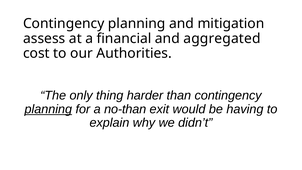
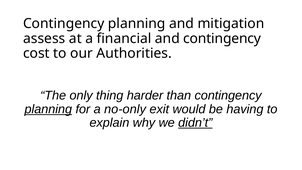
and aggregated: aggregated -> contingency
no-than: no-than -> no-only
didn’t underline: none -> present
